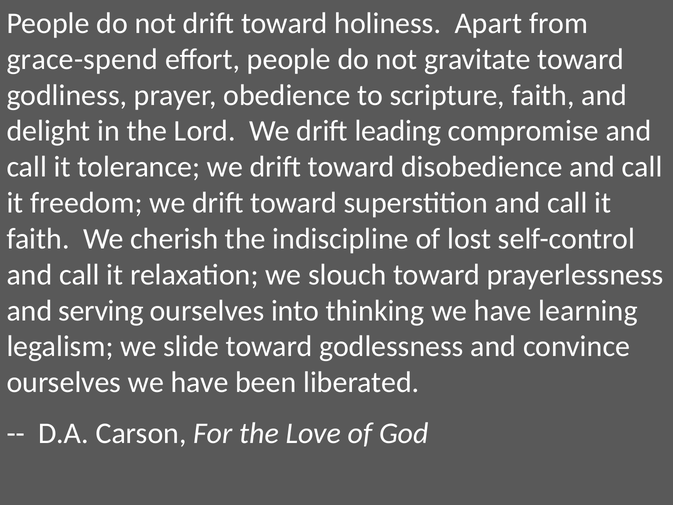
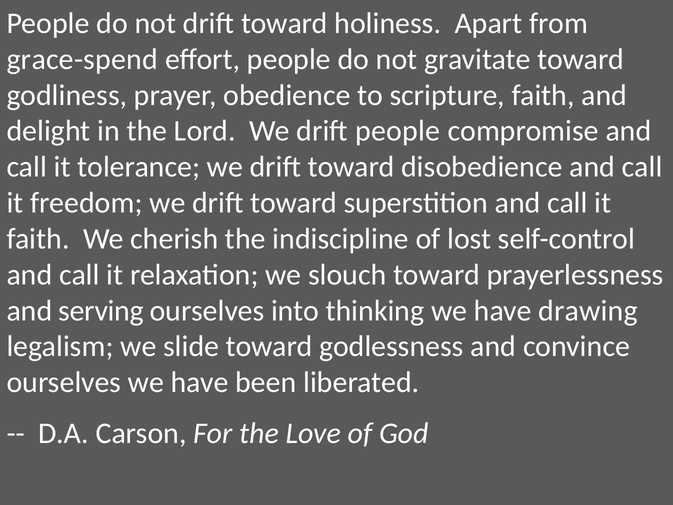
drift leading: leading -> people
learning: learning -> drawing
